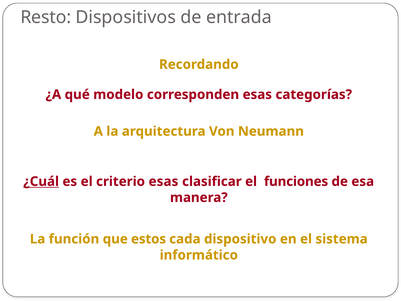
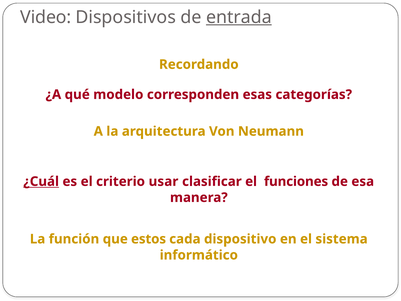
Resto: Resto -> Video
entrada underline: none -> present
criterio esas: esas -> usar
